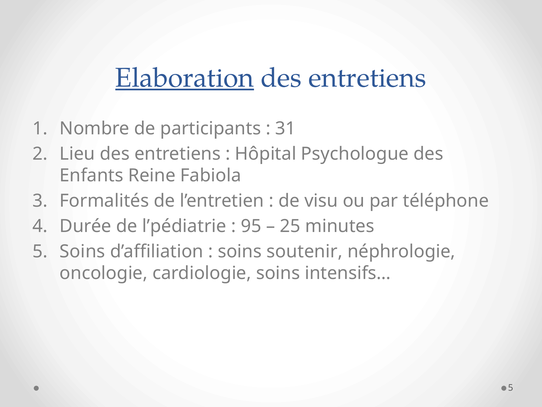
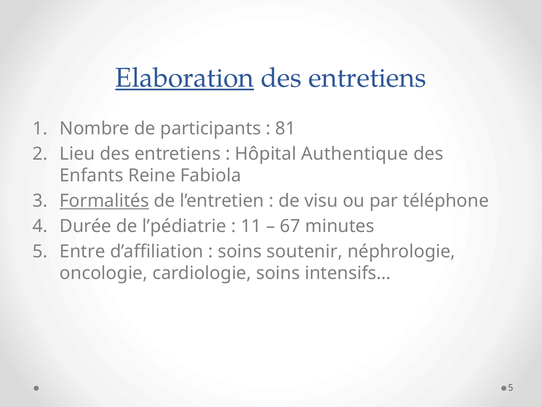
31: 31 -> 81
Psychologue: Psychologue -> Authentique
Formalités underline: none -> present
95: 95 -> 11
25: 25 -> 67
5 Soins: Soins -> Entre
